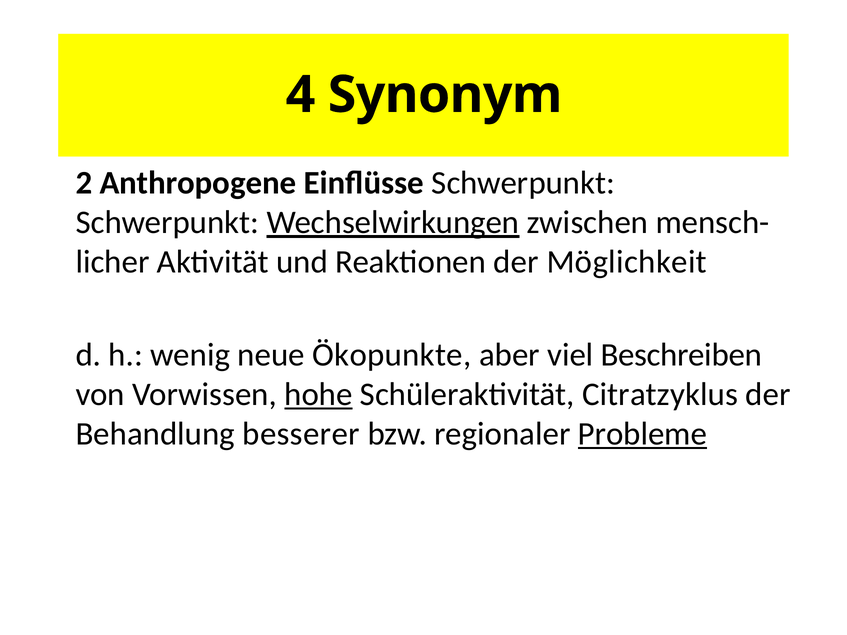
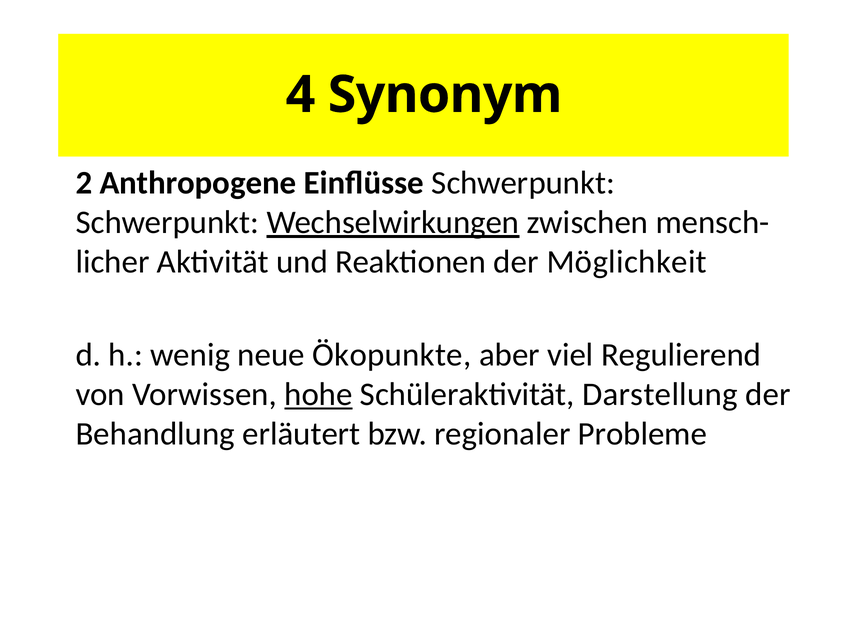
Beschreiben: Beschreiben -> Regulierend
Citratzyklus: Citratzyklus -> Darstellung
besserer: besserer -> erläutert
Probleme underline: present -> none
